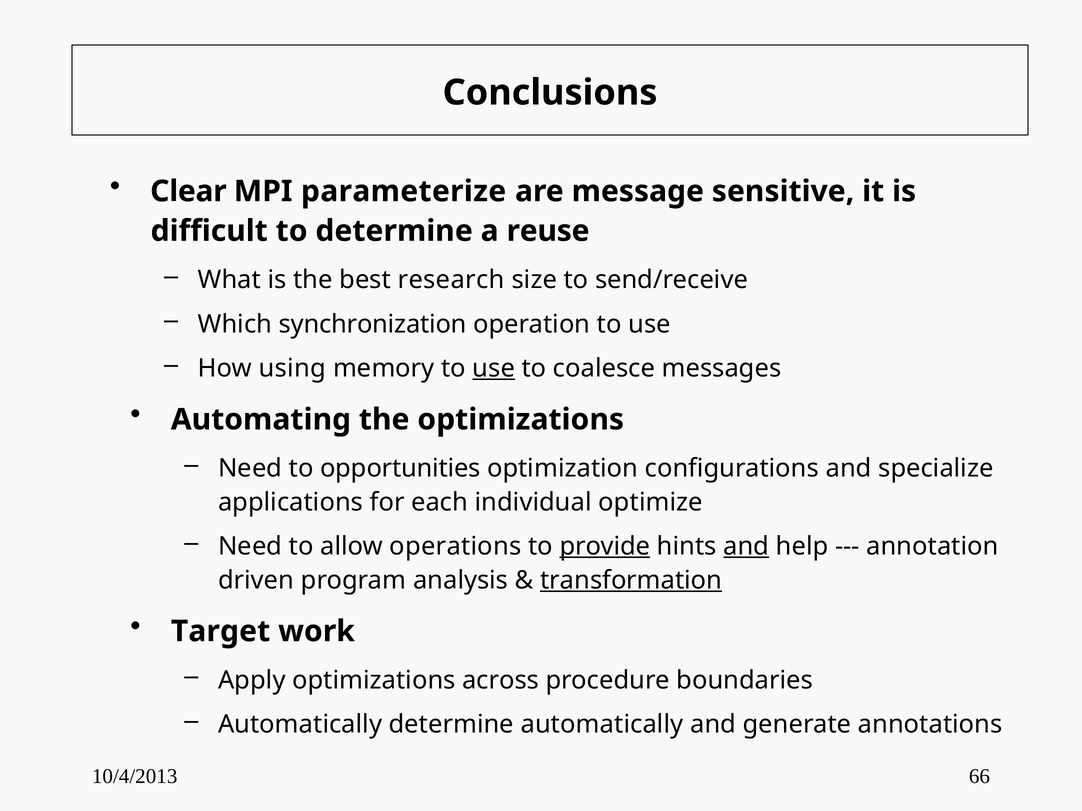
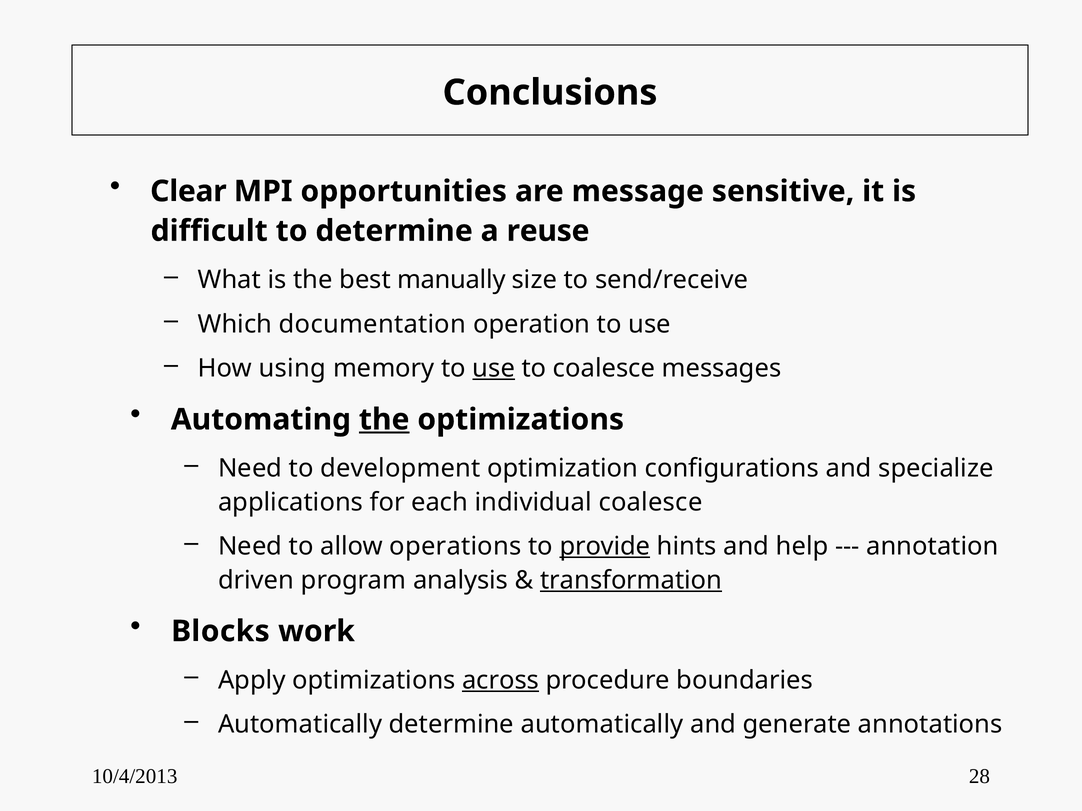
parameterize: parameterize -> opportunities
research: research -> manually
synchronization: synchronization -> documentation
the at (384, 420) underline: none -> present
opportunities: opportunities -> development
individual optimize: optimize -> coalesce
and at (746, 547) underline: present -> none
Target: Target -> Blocks
across underline: none -> present
66: 66 -> 28
